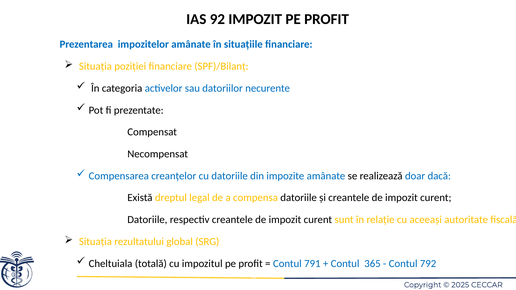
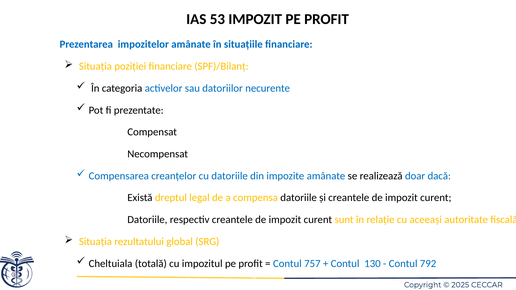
92: 92 -> 53
791: 791 -> 757
365: 365 -> 130
